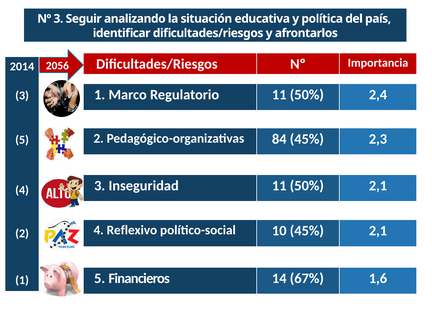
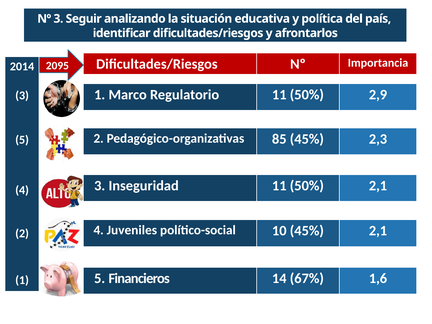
2056: 2056 -> 2095
2,4: 2,4 -> 2,9
84: 84 -> 85
Reflexivo: Reflexivo -> Juveniles
